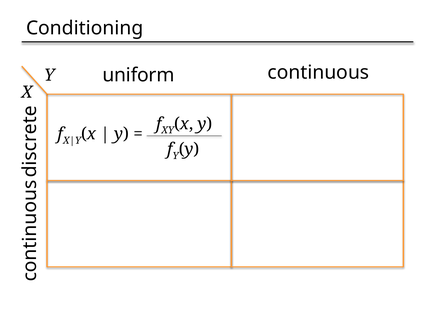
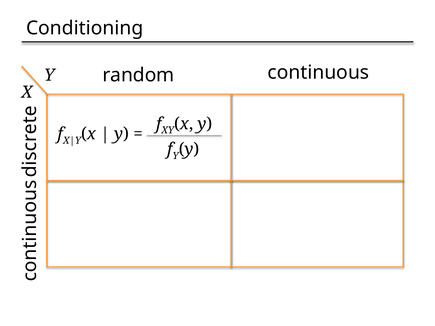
uniform: uniform -> random
